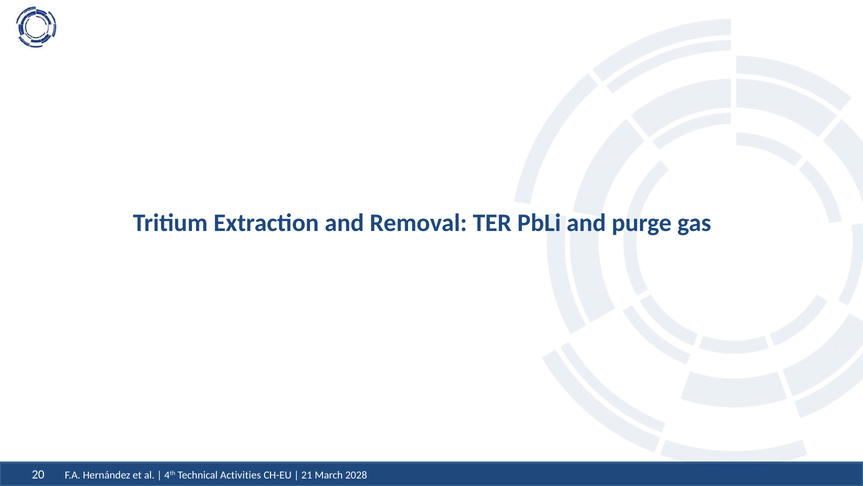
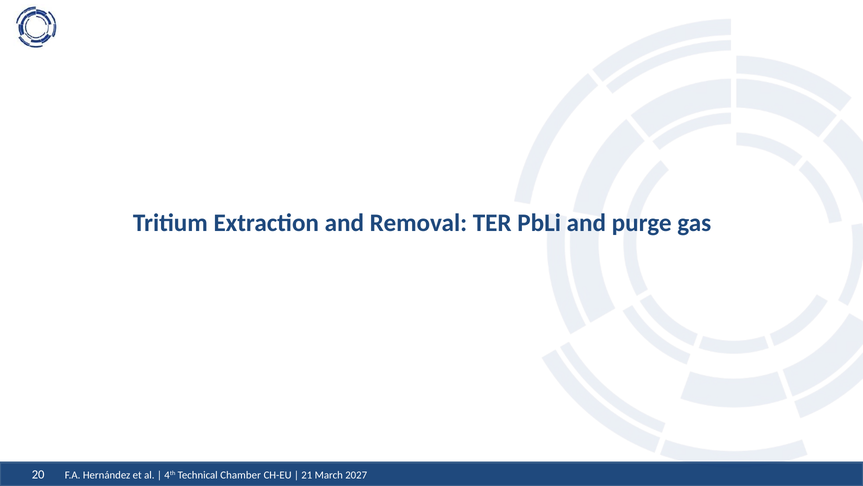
Activities: Activities -> Chamber
2028: 2028 -> 2027
